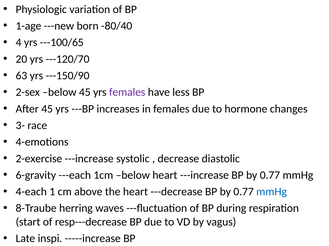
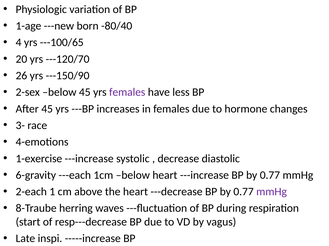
63: 63 -> 26
2-exercise: 2-exercise -> 1-exercise
4-each: 4-each -> 2-each
mmHg at (272, 192) colour: blue -> purple
